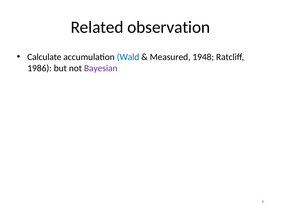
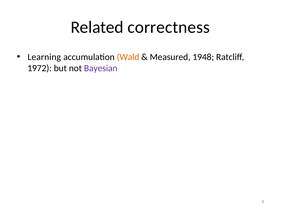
observation: observation -> correctness
Calculate: Calculate -> Learning
Wald colour: blue -> orange
1986: 1986 -> 1972
